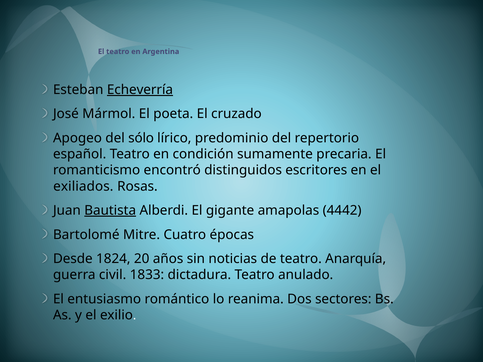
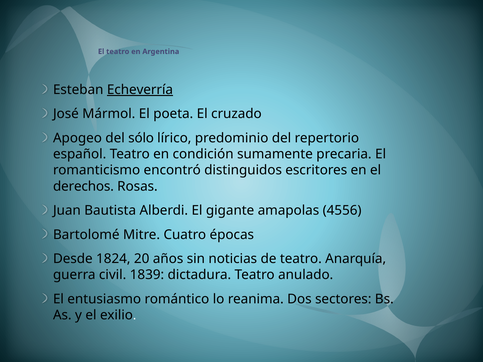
exiliados: exiliados -> derechos
Bautista underline: present -> none
4442: 4442 -> 4556
1833: 1833 -> 1839
